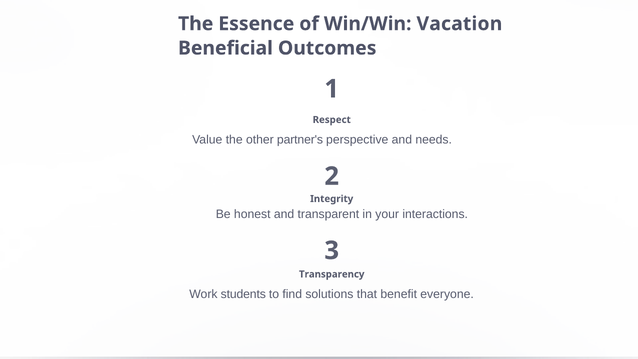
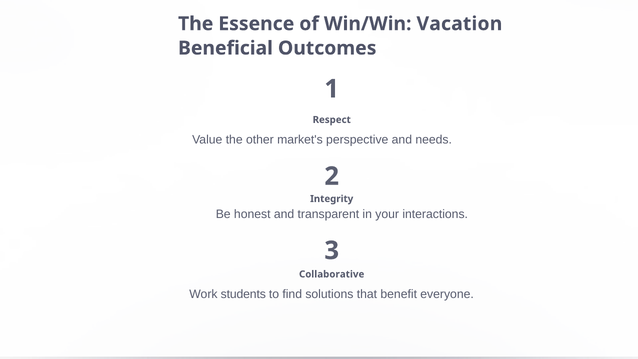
partner's: partner's -> market's
Transparency: Transparency -> Collaborative
